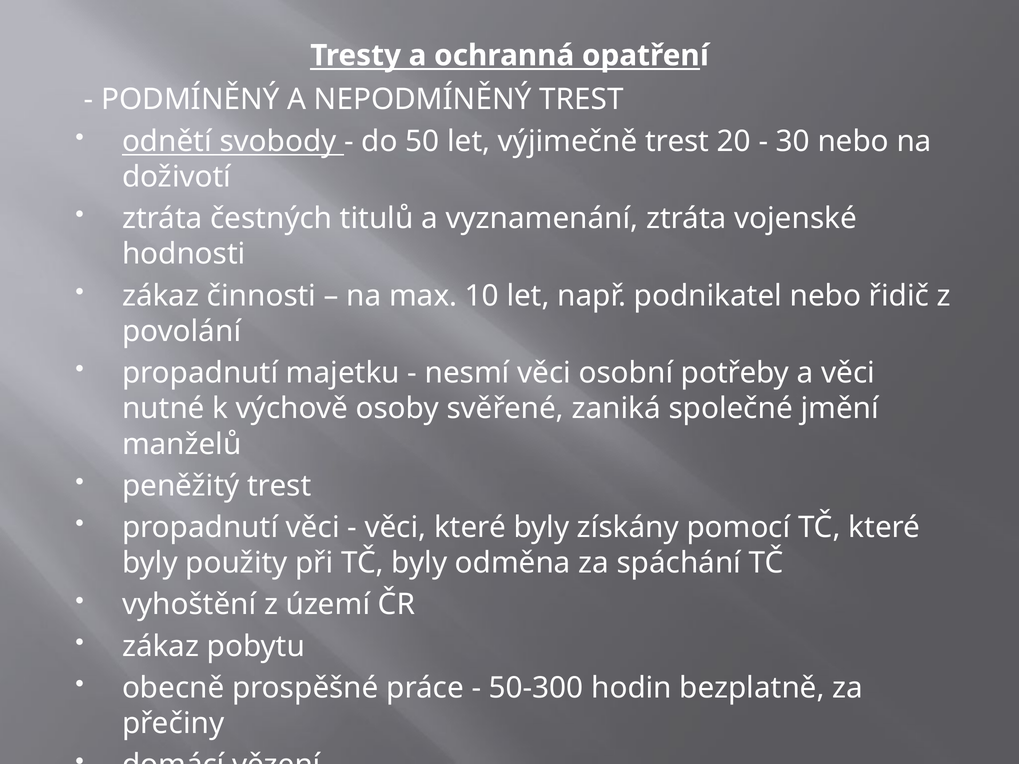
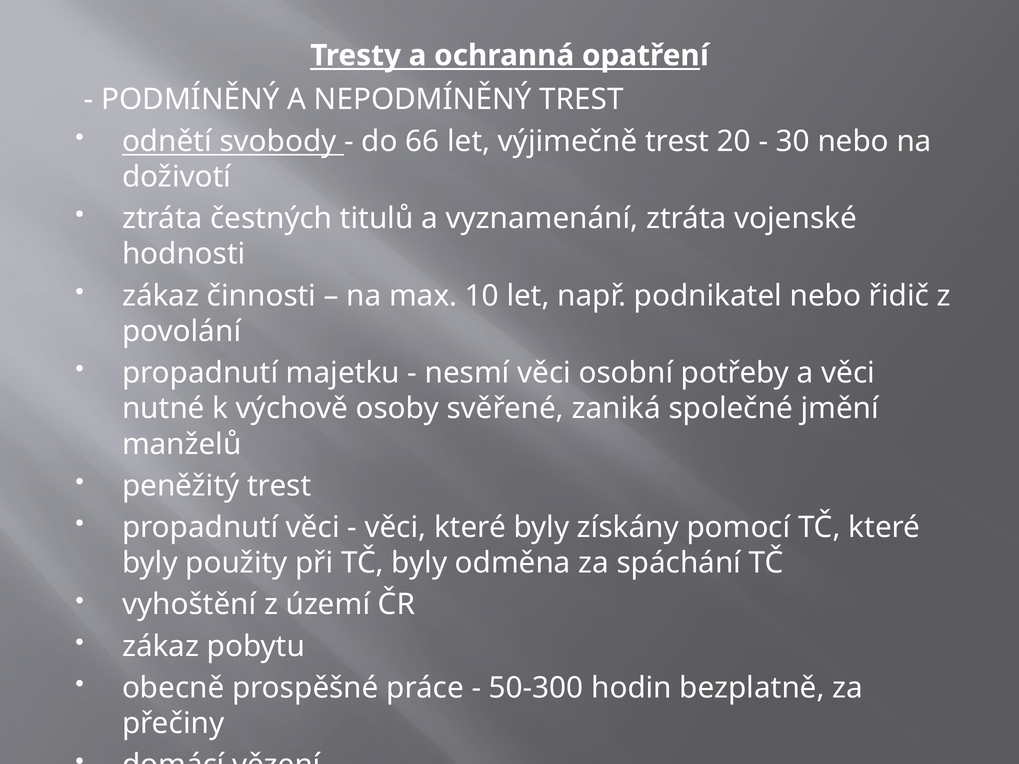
50: 50 -> 66
